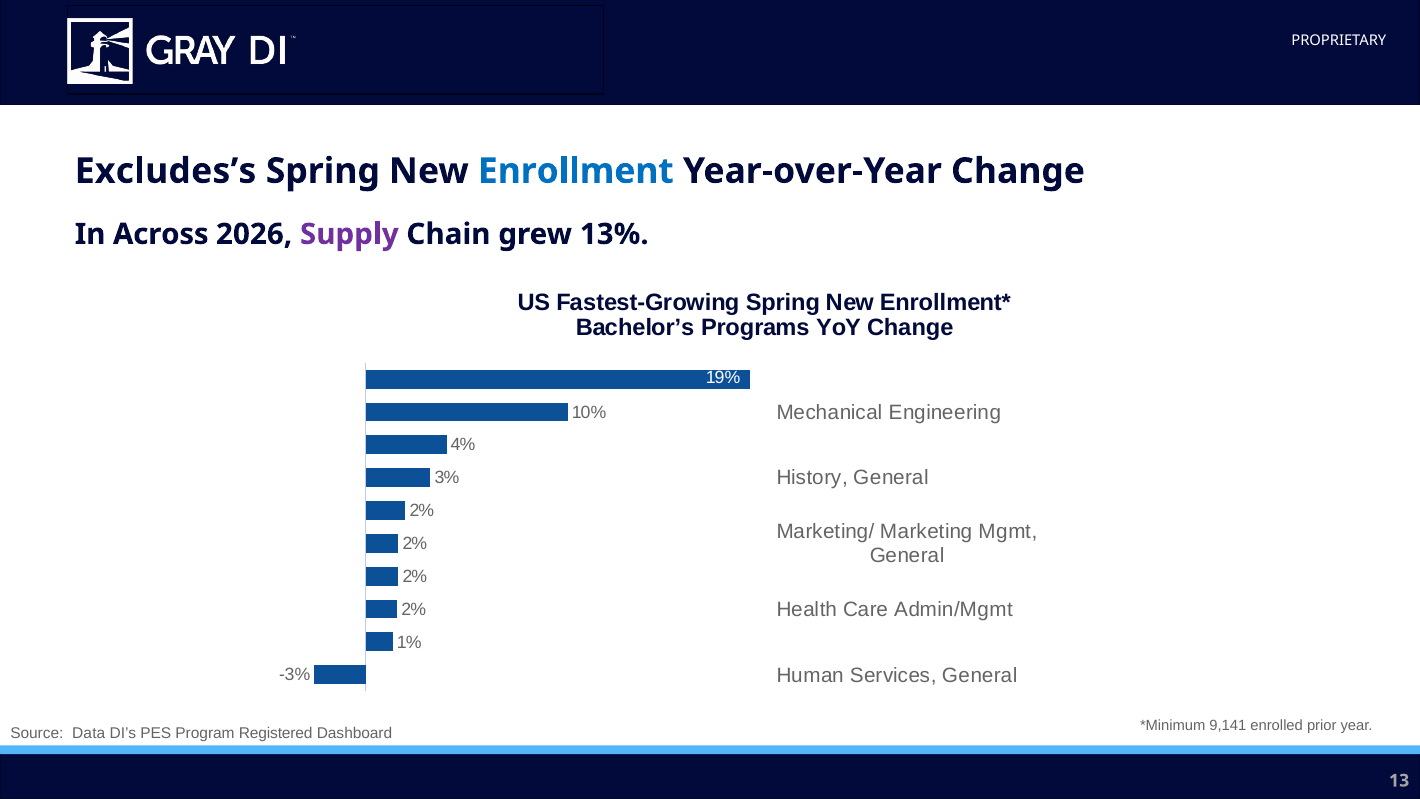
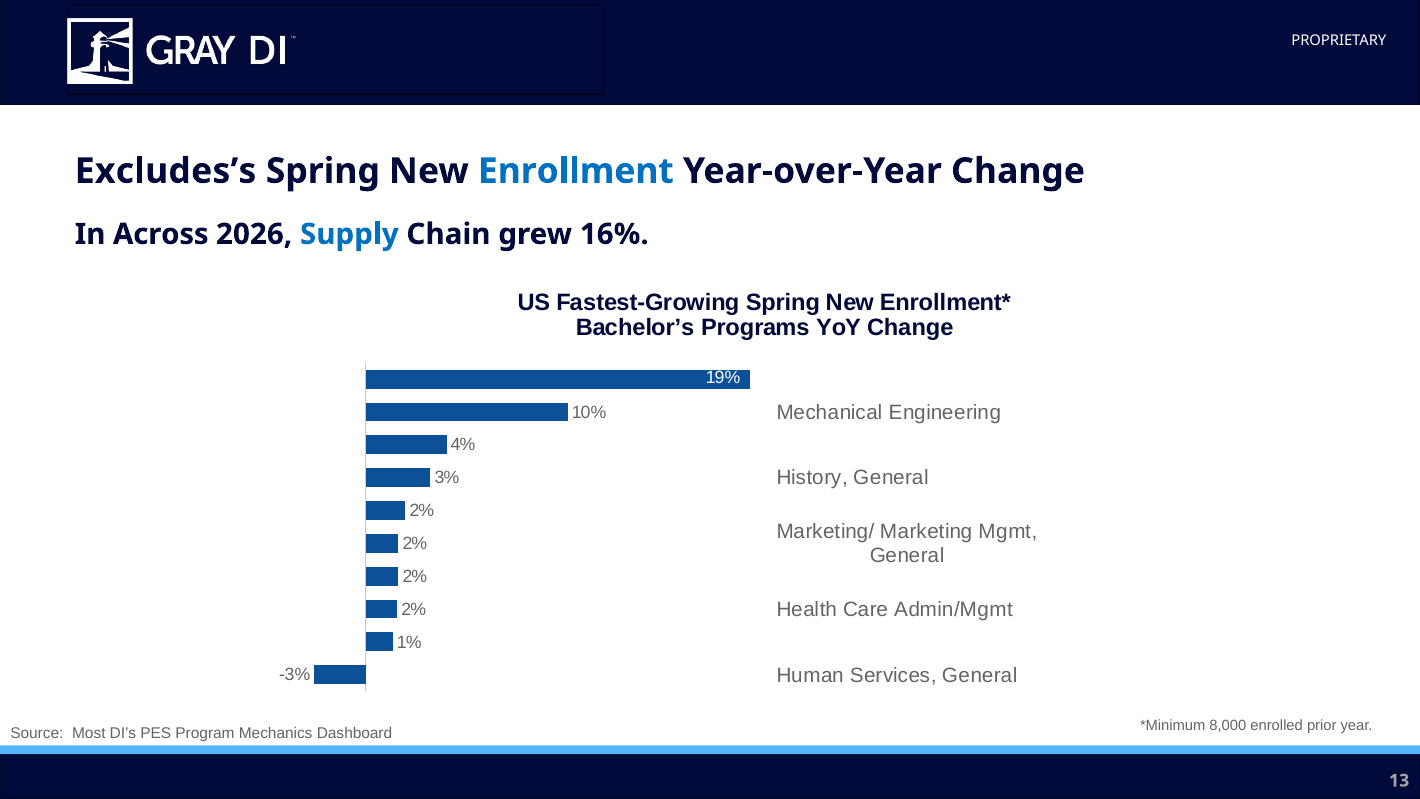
Supply colour: purple -> blue
13%: 13% -> 16%
9,141: 9,141 -> 8,000
Data: Data -> Most
Registered: Registered -> Mechanics
